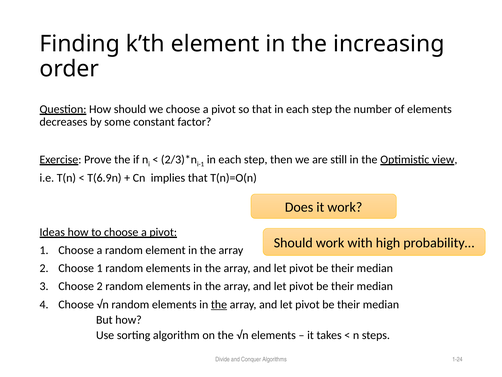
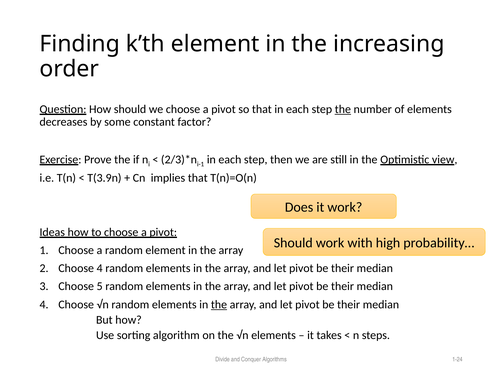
the at (343, 109) underline: none -> present
T(6.9n: T(6.9n -> T(3.9n
Choose 1: 1 -> 4
Choose 2: 2 -> 5
